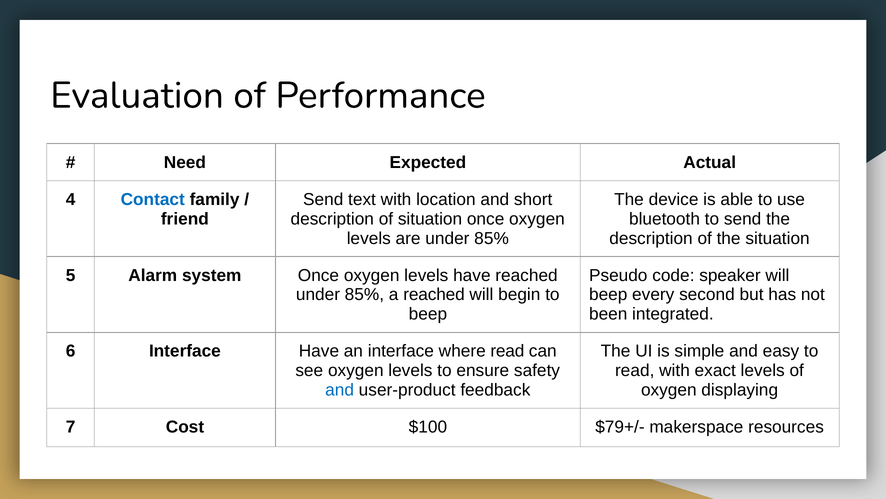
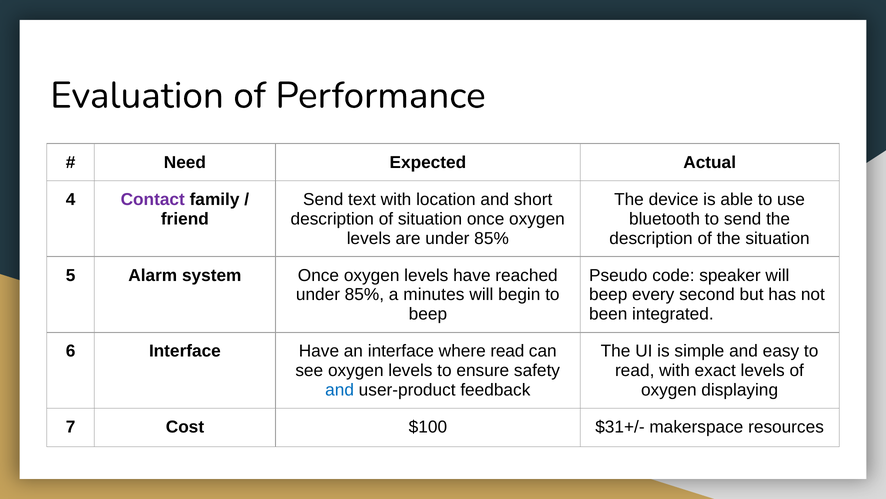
Contact colour: blue -> purple
a reached: reached -> minutes
$79+/-: $79+/- -> $31+/-
